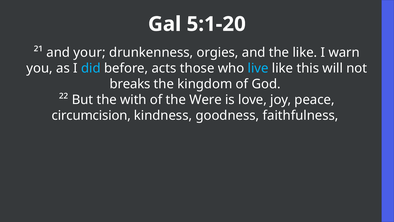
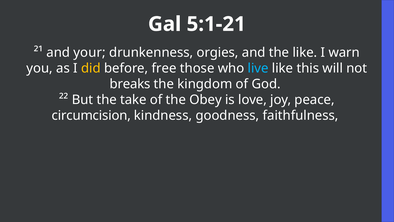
5:1-20: 5:1-20 -> 5:1-21
did colour: light blue -> yellow
acts: acts -> free
with: with -> take
Were: Were -> Obey
